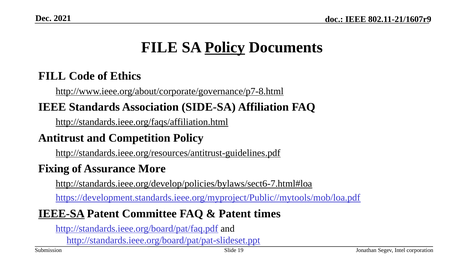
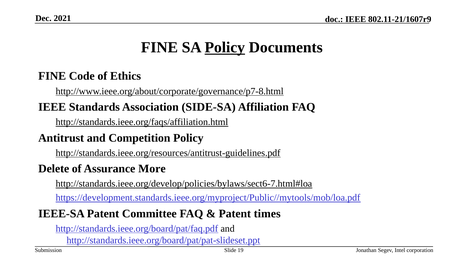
FILE at (159, 47): FILE -> FINE
FILL at (52, 76): FILL -> FINE
Fixing: Fixing -> Delete
IEEE-SA underline: present -> none
